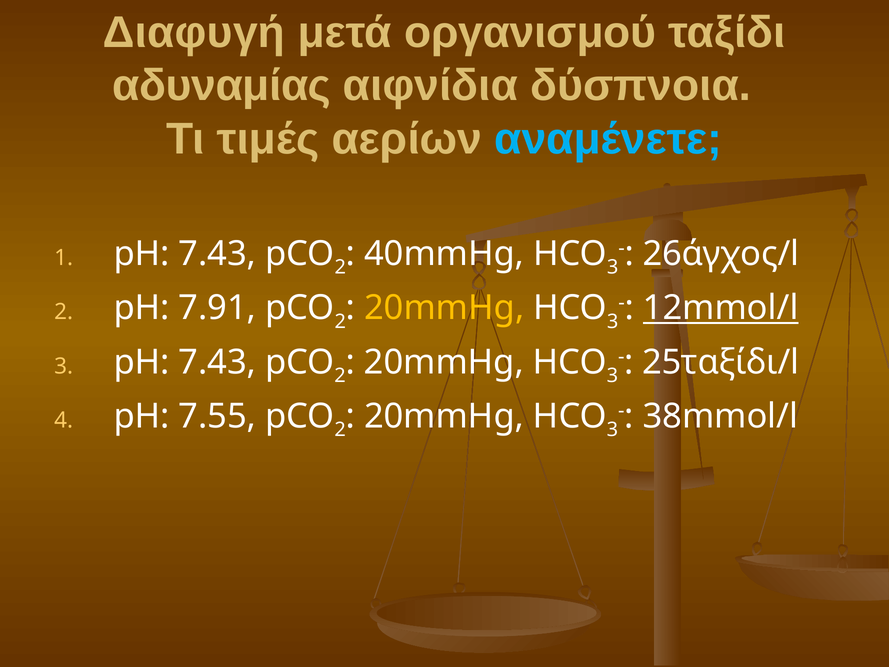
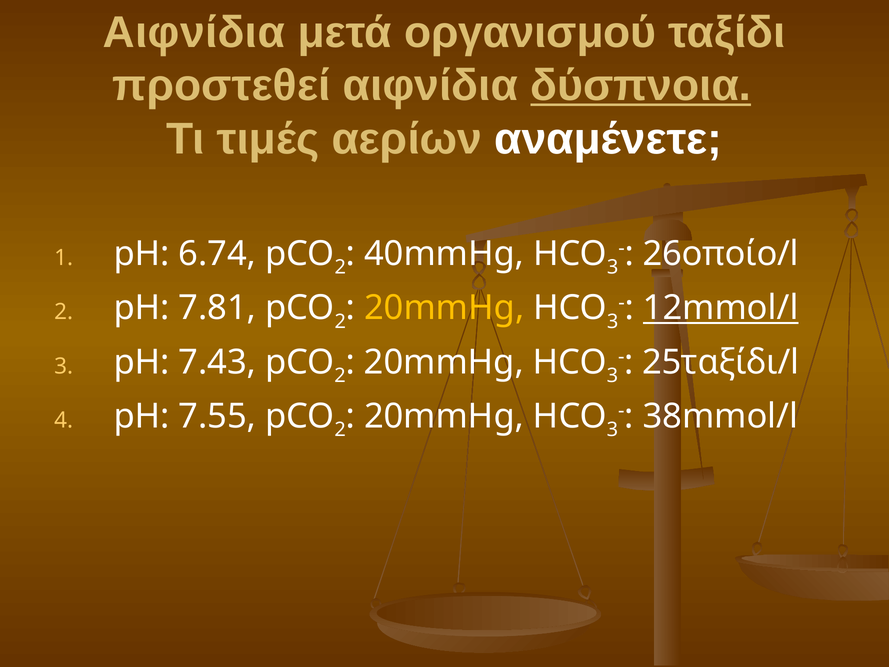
Διαφυγή at (194, 32): Διαφυγή -> Αιφνίδια
αδυναμίας: αδυναμίας -> προστεθεί
δύσπνοια underline: none -> present
αναμένετε colour: light blue -> white
7.43 at (217, 254): 7.43 -> 6.74
26άγχος/l: 26άγχος/l -> 26οποίο/l
7.91: 7.91 -> 7.81
